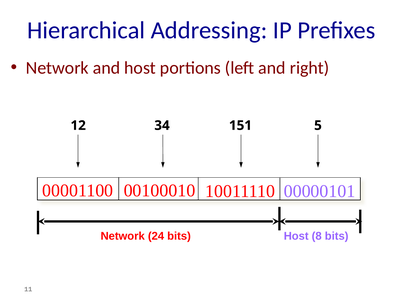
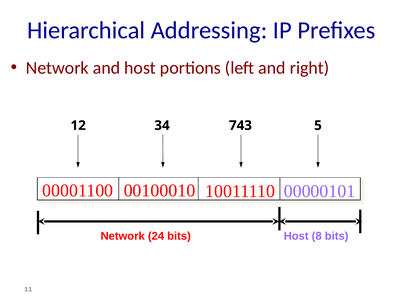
151: 151 -> 743
